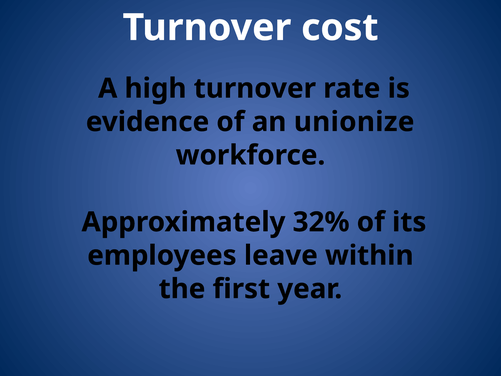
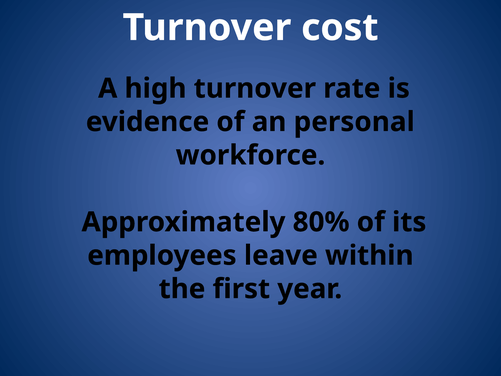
unionize: unionize -> personal
32%: 32% -> 80%
